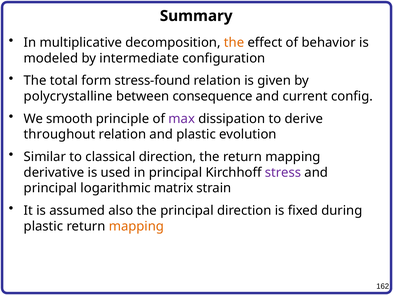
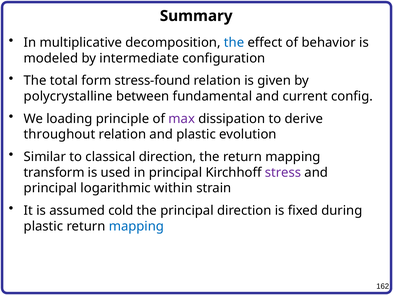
the at (234, 43) colour: orange -> blue
consequence: consequence -> fundamental
smooth: smooth -> loading
derivative: derivative -> transform
matrix: matrix -> within
also: also -> cold
mapping at (136, 226) colour: orange -> blue
